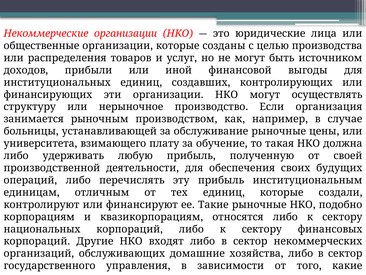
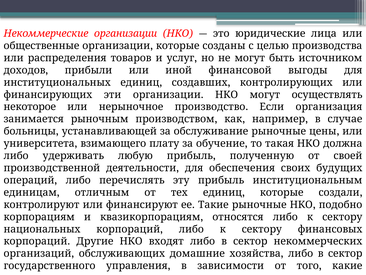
структуру: структуру -> некоторое
